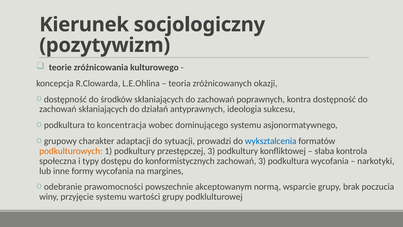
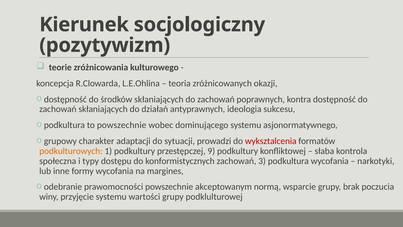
to koncentracja: koncentracja -> powszechnie
wyksztalcenia colour: blue -> red
przestępczej 3: 3 -> 9
